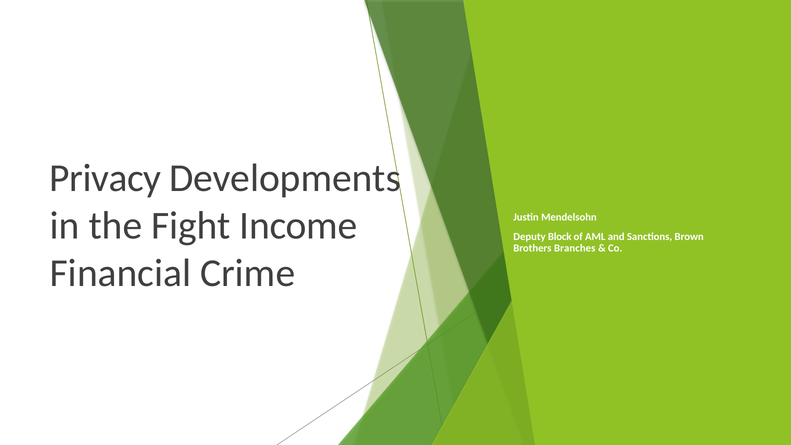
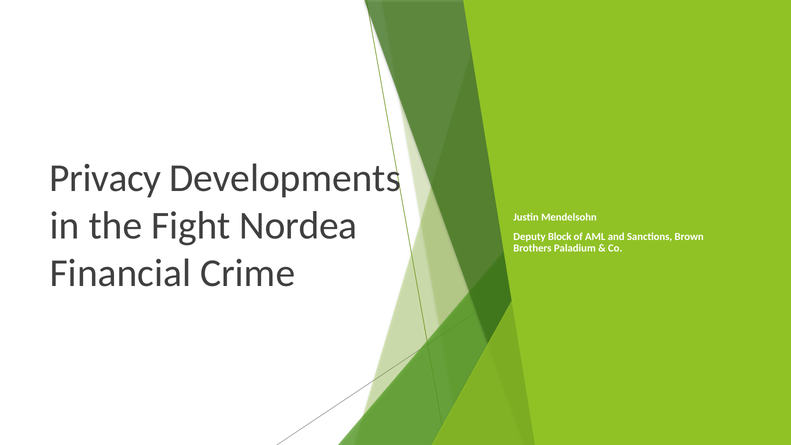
Income: Income -> Nordea
Branches: Branches -> Paladium
